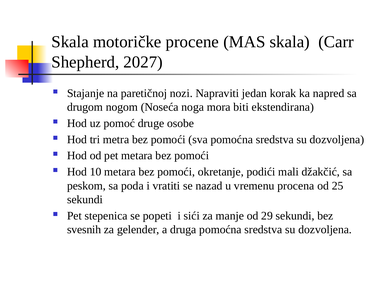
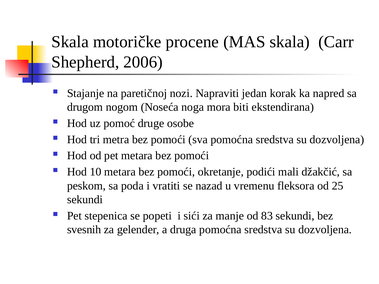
2027: 2027 -> 2006
procena: procena -> fleksora
29: 29 -> 83
